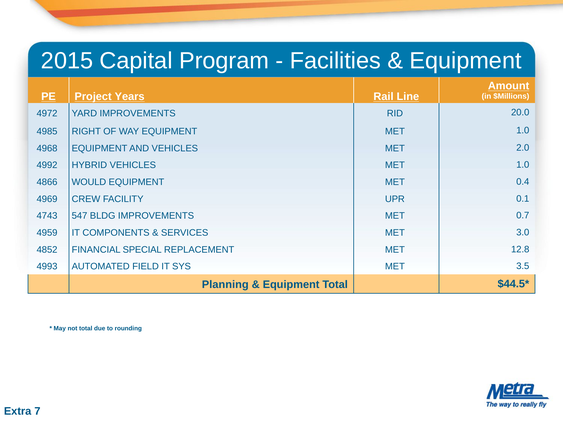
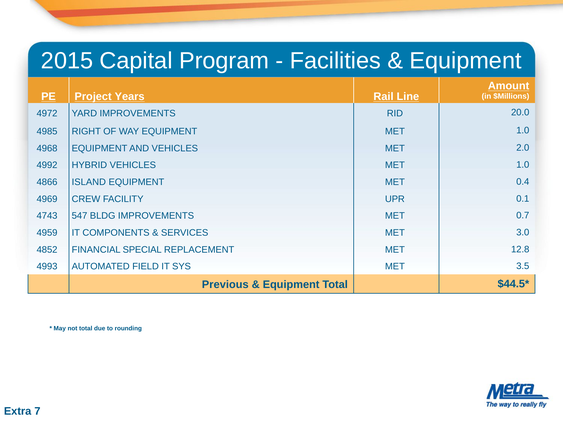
WOULD: WOULD -> ISLAND
Planning: Planning -> Previous
